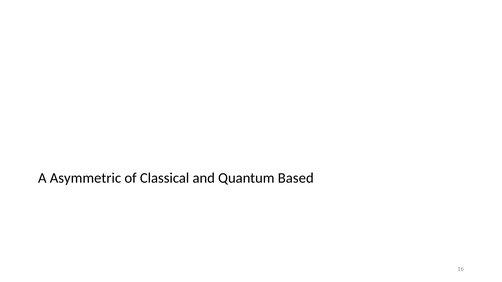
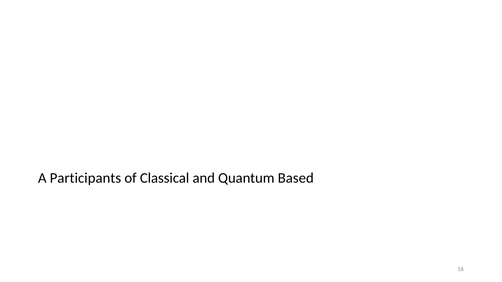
Asymmetric: Asymmetric -> Participants
